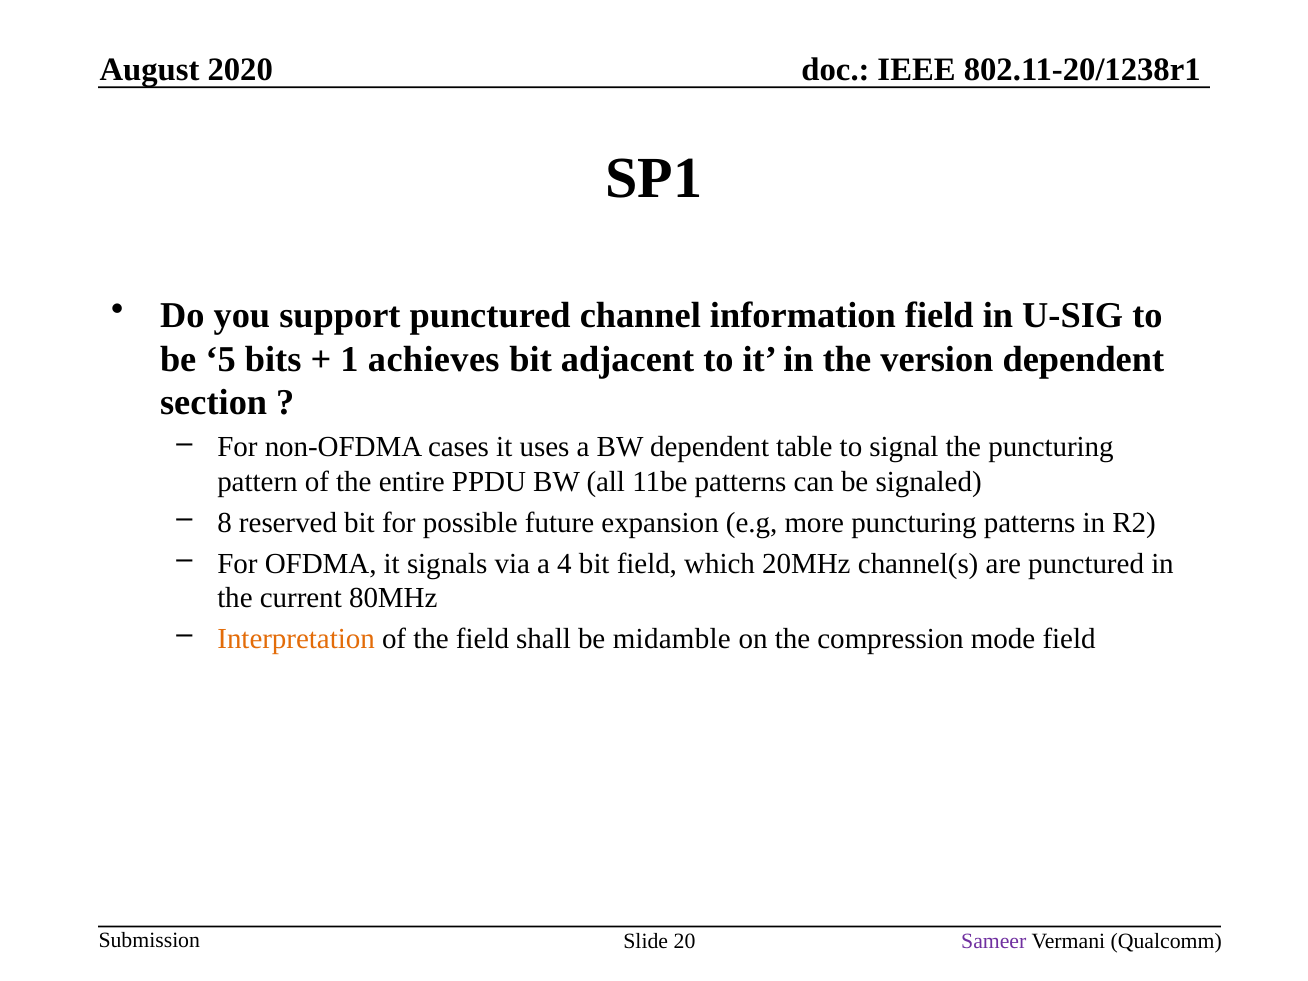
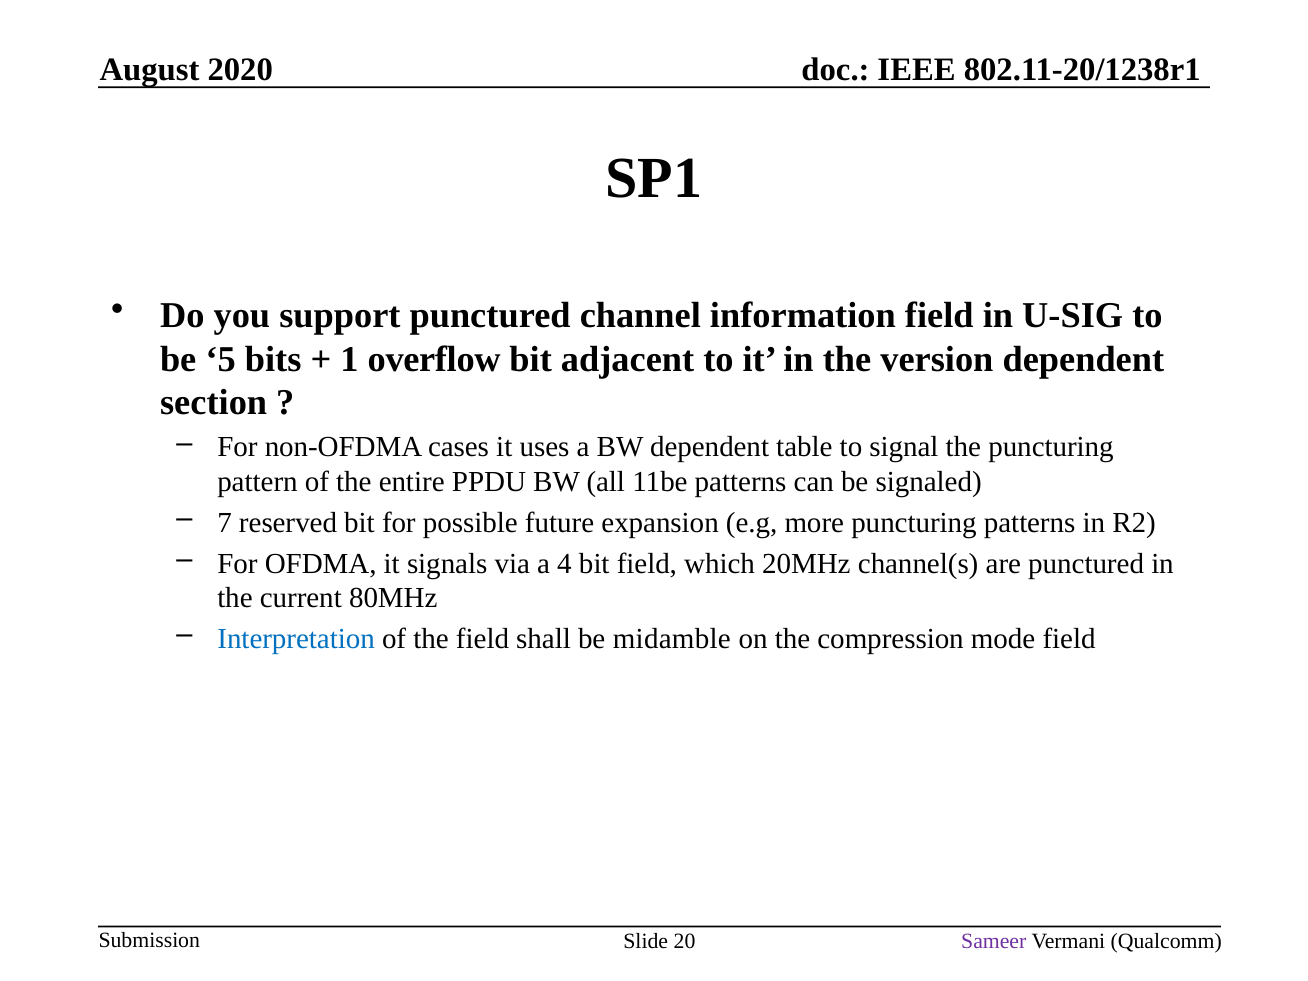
achieves: achieves -> overflow
8: 8 -> 7
Interpretation colour: orange -> blue
